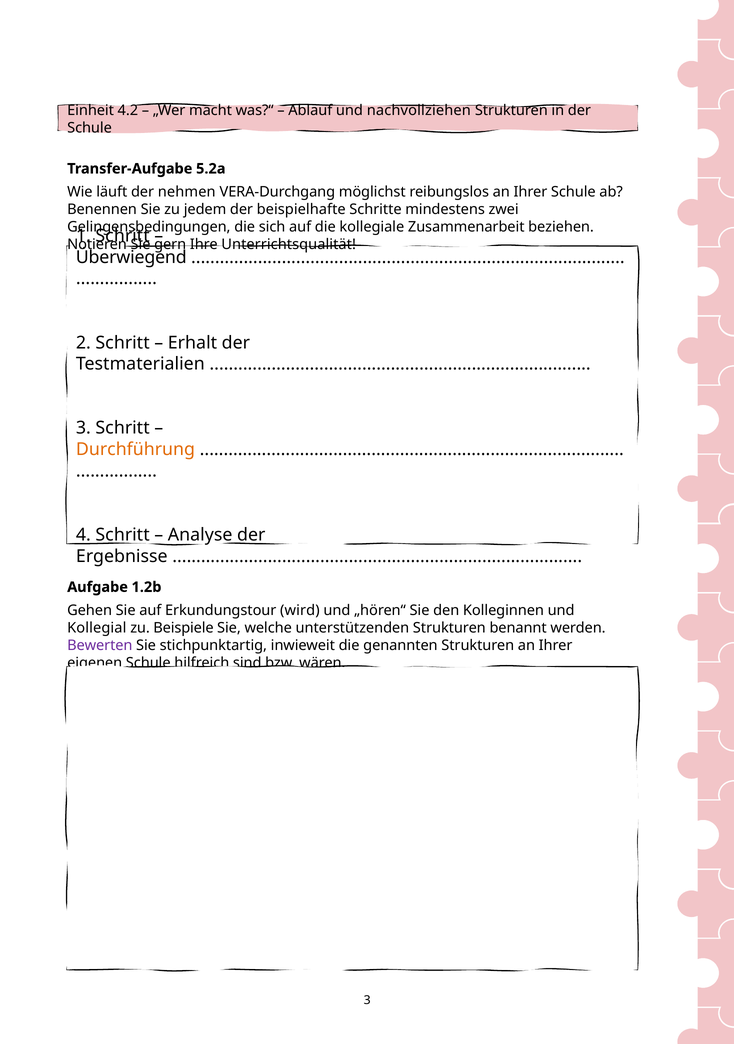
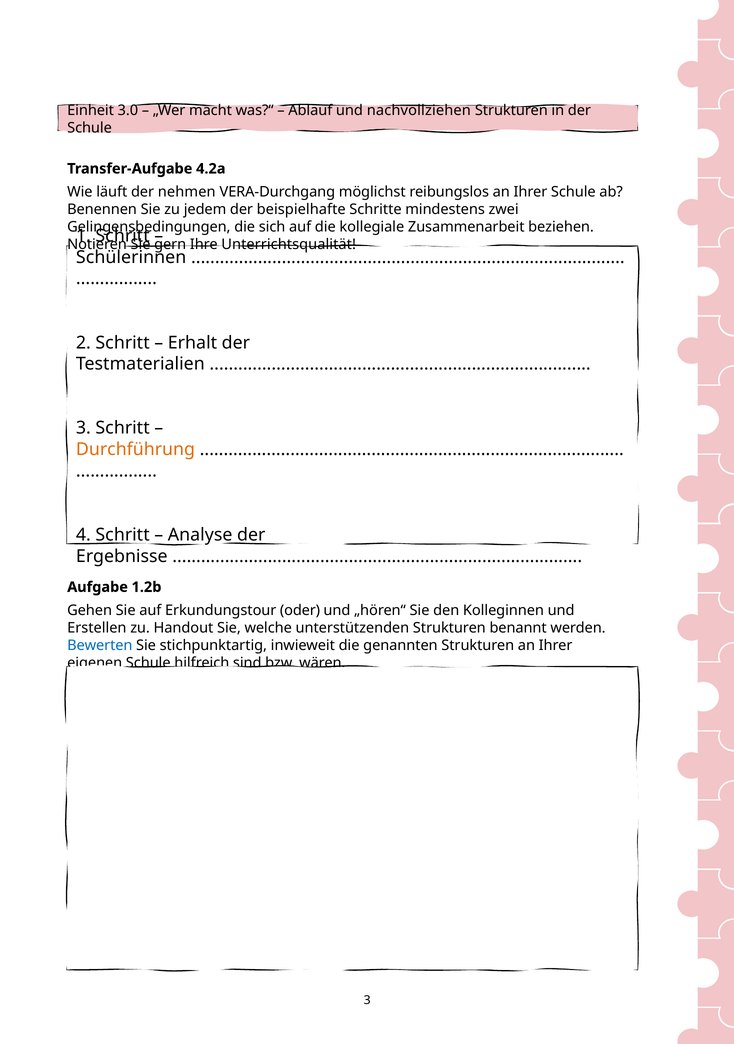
4.2: 4.2 -> 3.0
5.2a: 5.2a -> 4.2a
Überwiegend: Überwiegend -> Schülerinnen
wird: wird -> oder
Kollegial: Kollegial -> Erstellen
Beispiele: Beispiele -> Handout
Bewerten colour: purple -> blue
